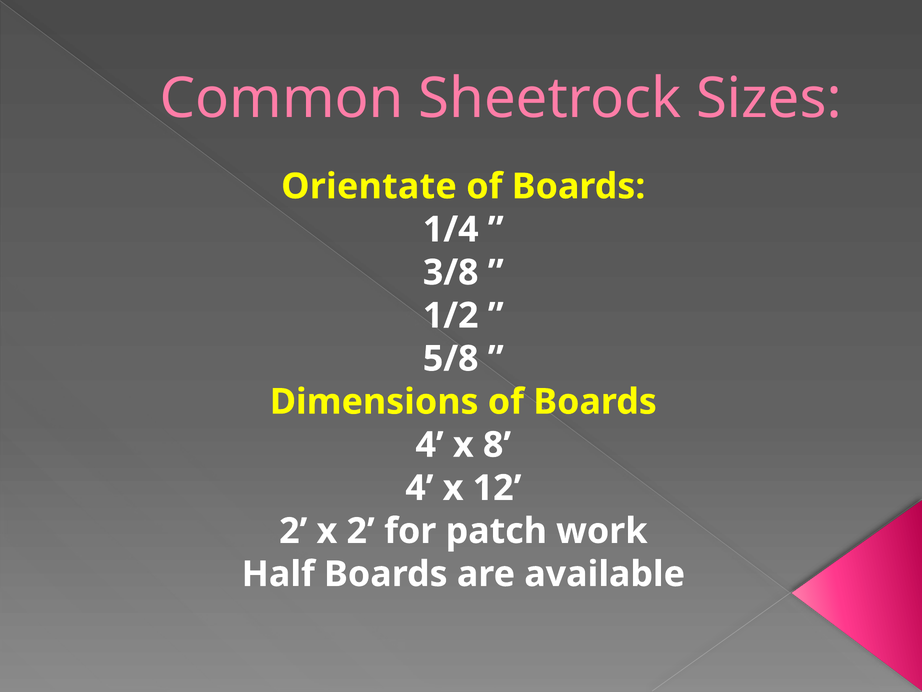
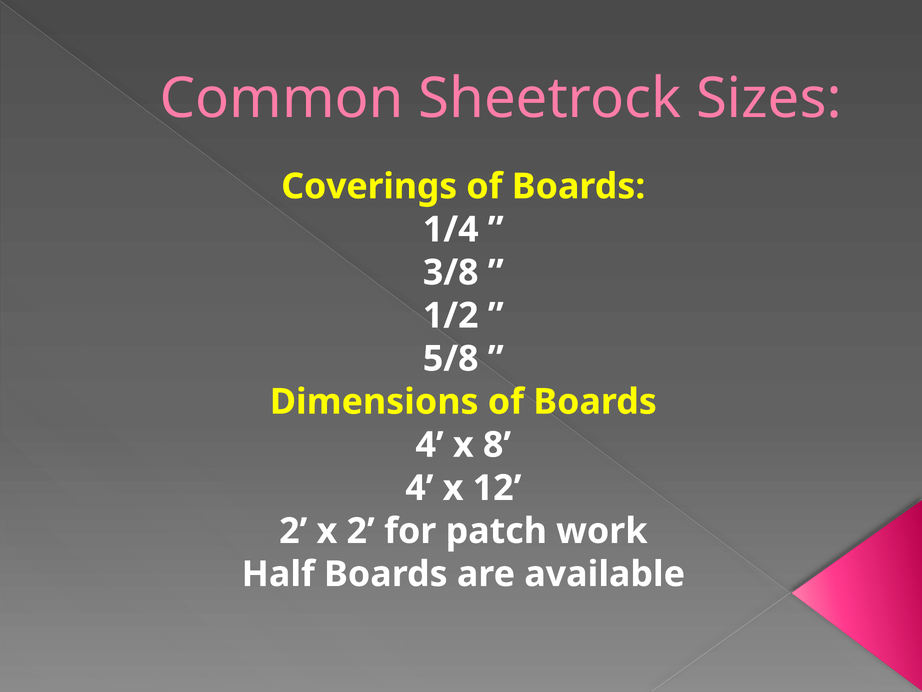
Orientate: Orientate -> Coverings
